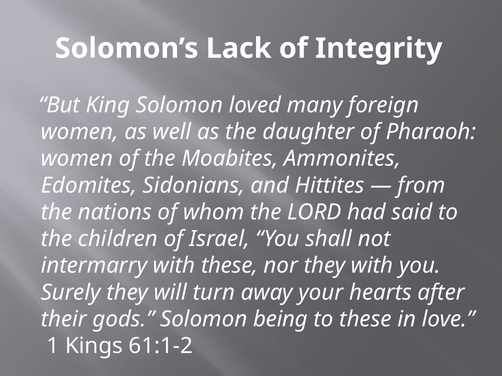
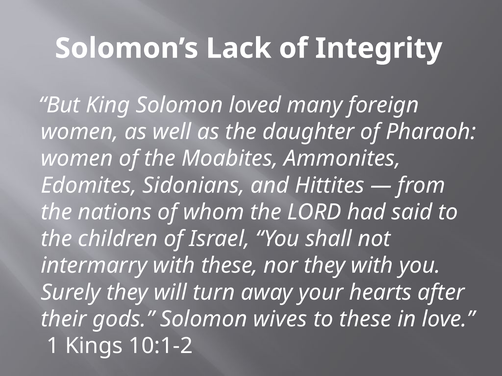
being: being -> wives
61:1-2: 61:1-2 -> 10:1-2
